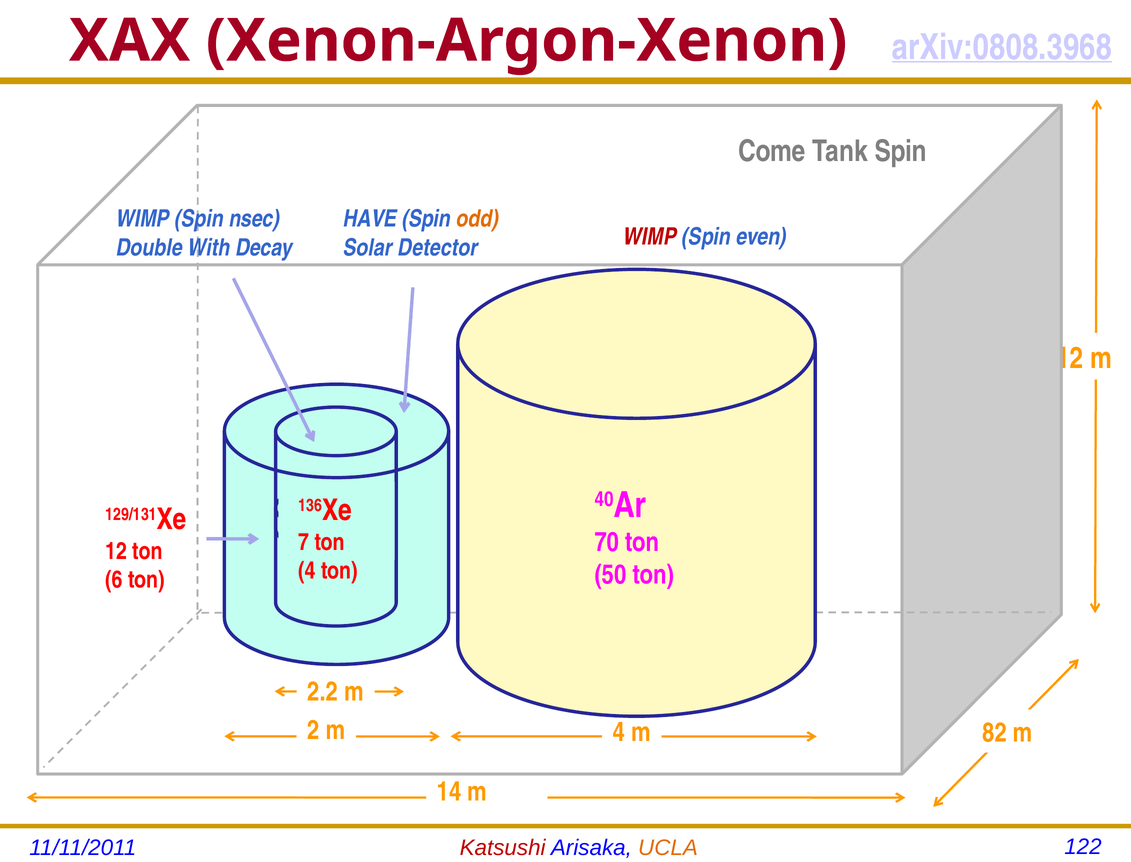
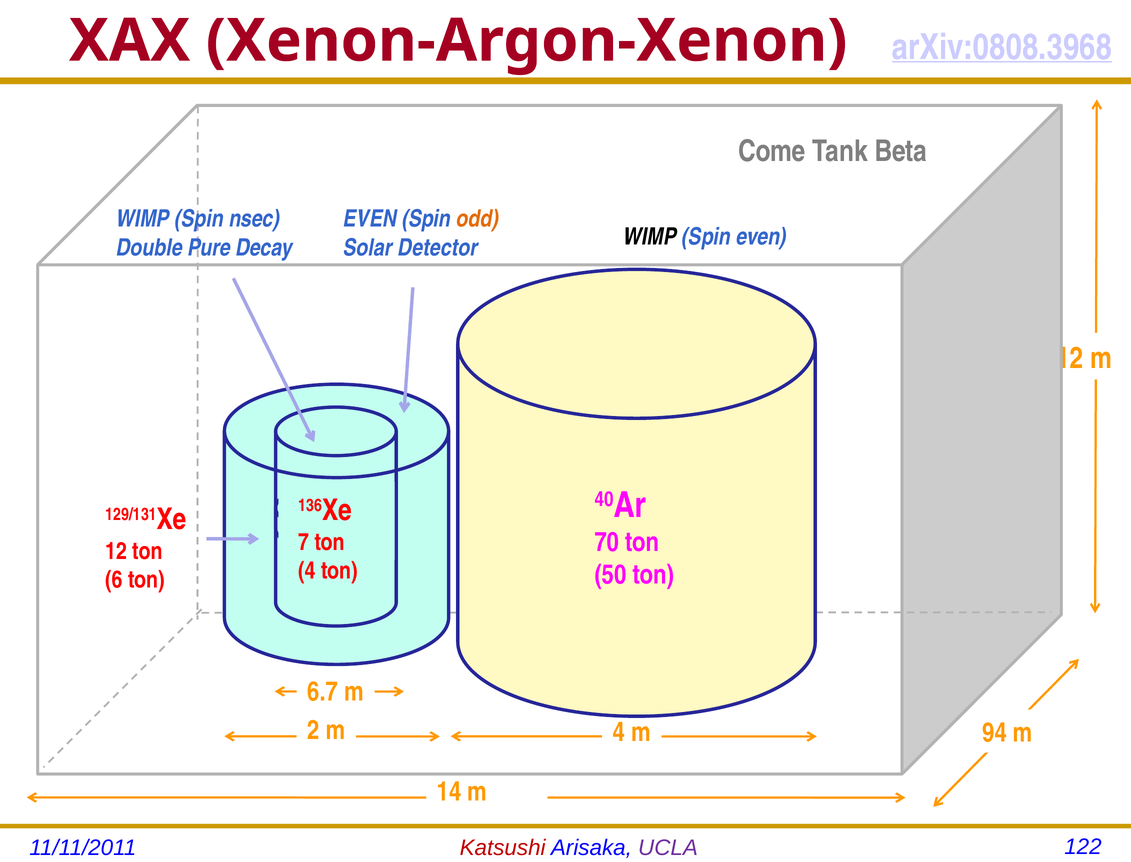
Tank Spin: Spin -> Beta
HAVE at (370, 219): HAVE -> EVEN
With: With -> Pure
WIMP at (650, 237) colour: red -> black
2.2: 2.2 -> 6.7
82: 82 -> 94
UCLA colour: orange -> purple
